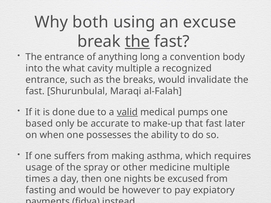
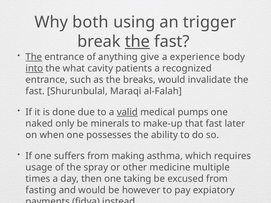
excuse: excuse -> trigger
The at (34, 57) underline: none -> present
long: long -> give
convention: convention -> experience
into underline: none -> present
cavity multiple: multiple -> patients
based: based -> naked
accurate: accurate -> minerals
nights: nights -> taking
